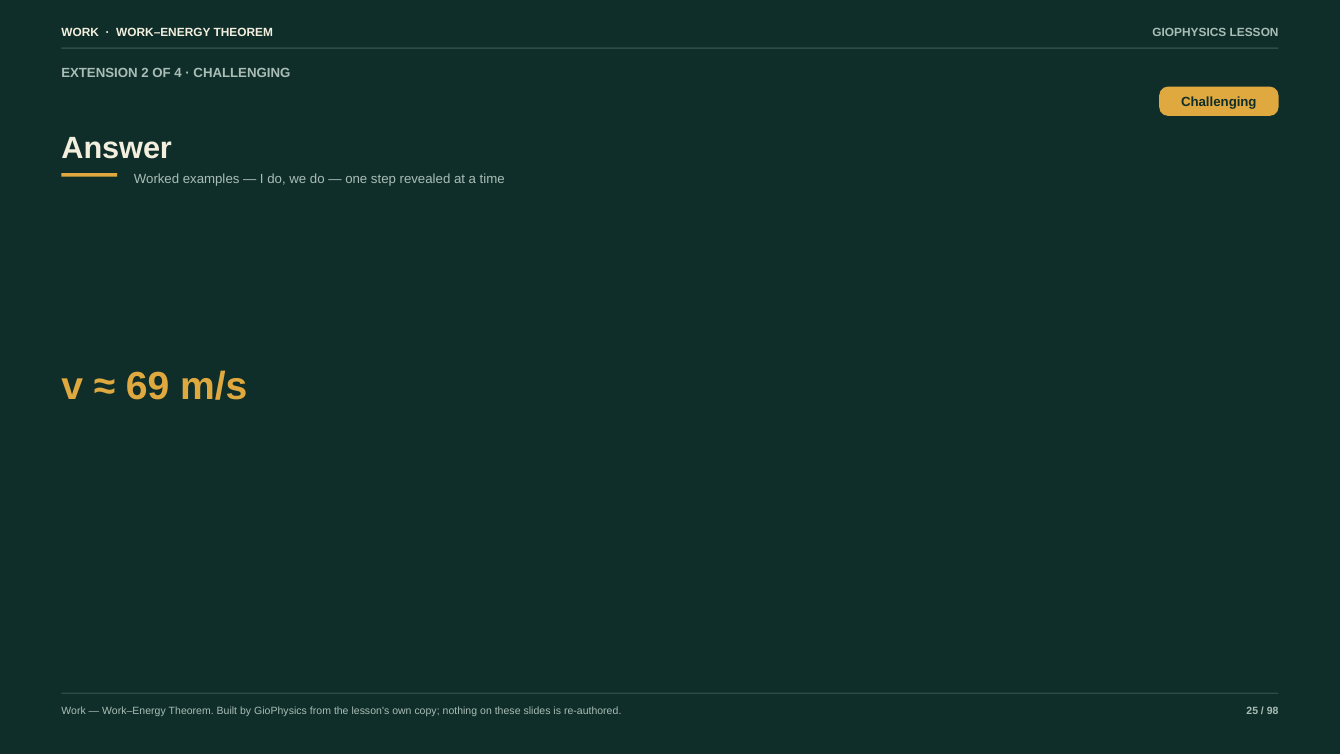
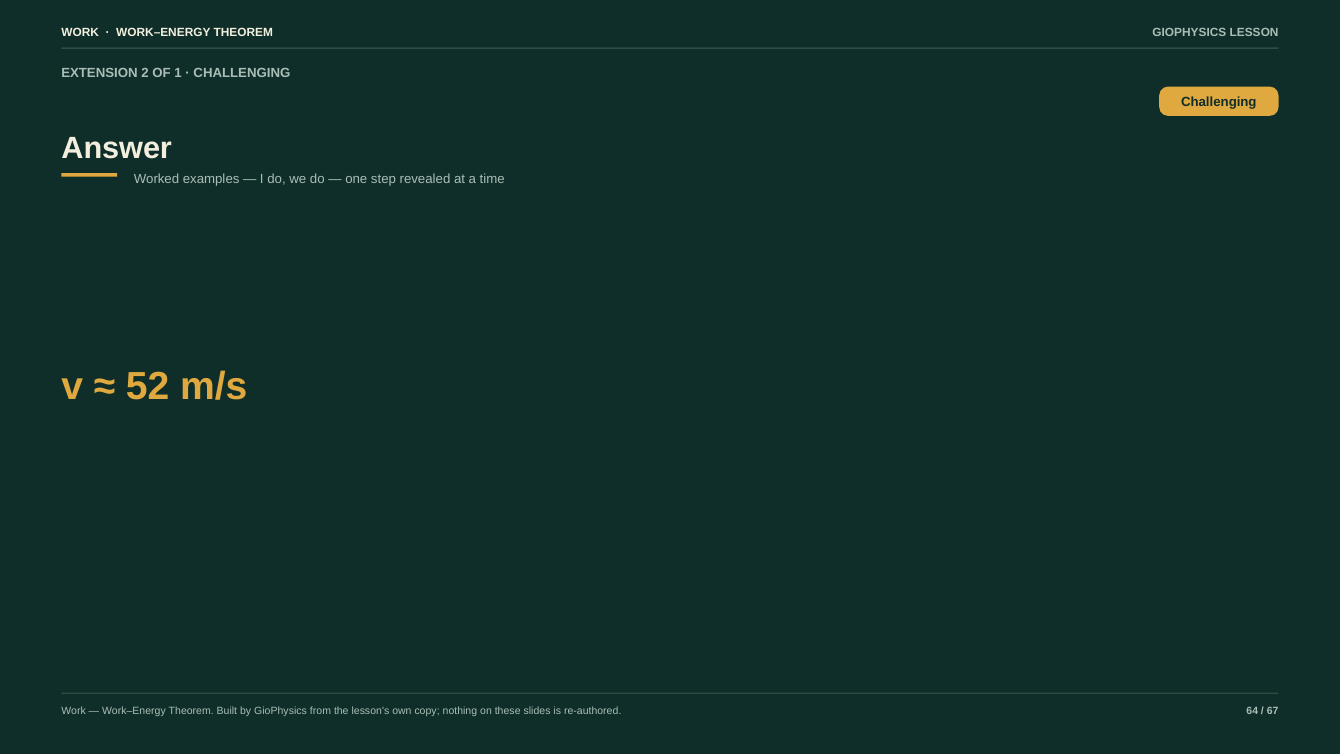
4: 4 -> 1
69: 69 -> 52
25: 25 -> 64
98: 98 -> 67
